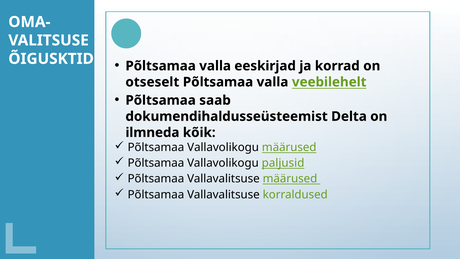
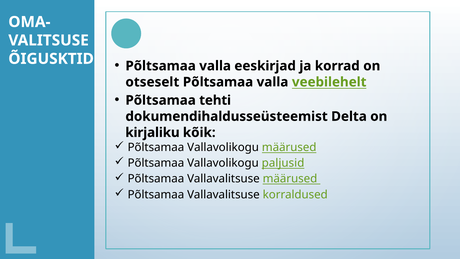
saab: saab -> tehti
ilmneda: ilmneda -> kirjaliku
